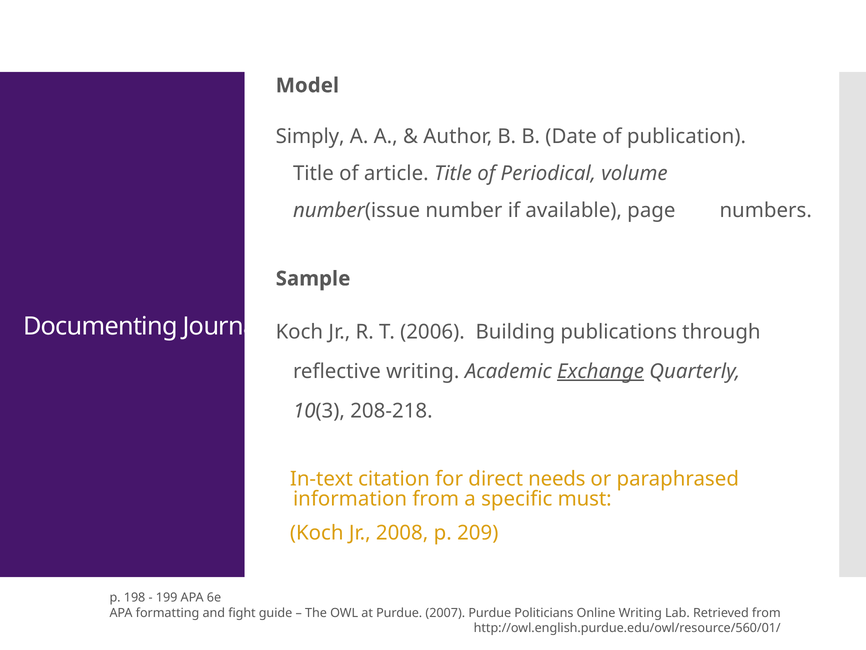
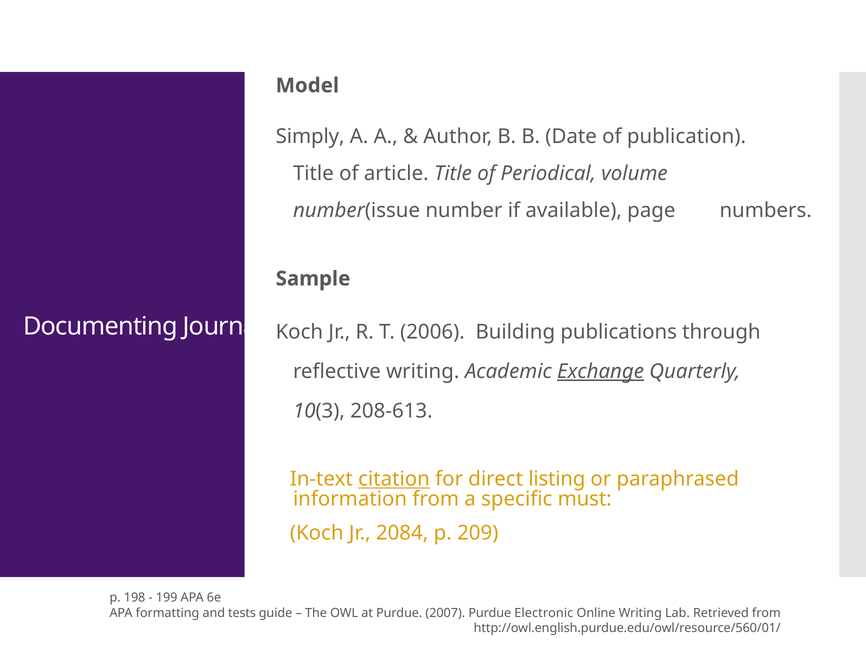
208-218: 208-218 -> 208-613
citation underline: none -> present
needs: needs -> listing
2008: 2008 -> 2084
fight: fight -> tests
Politicians: Politicians -> Electronic
